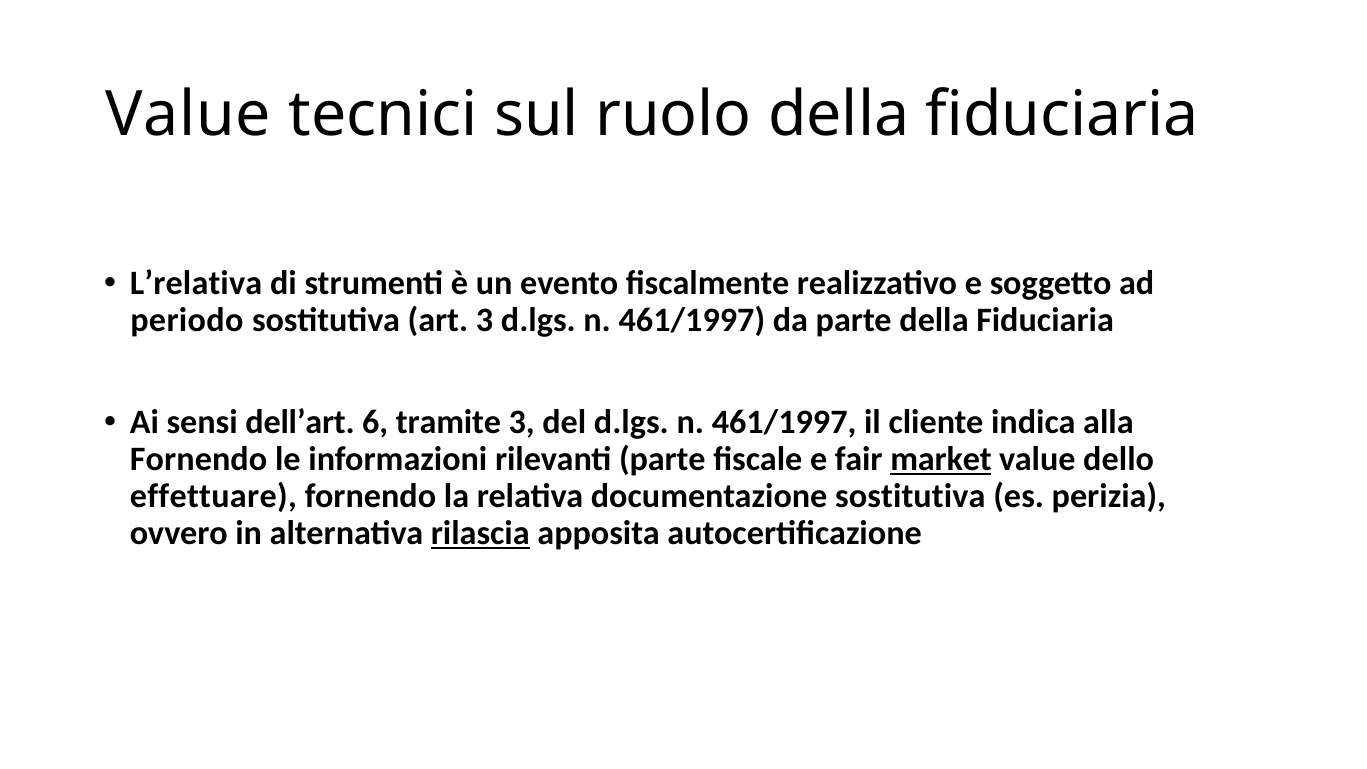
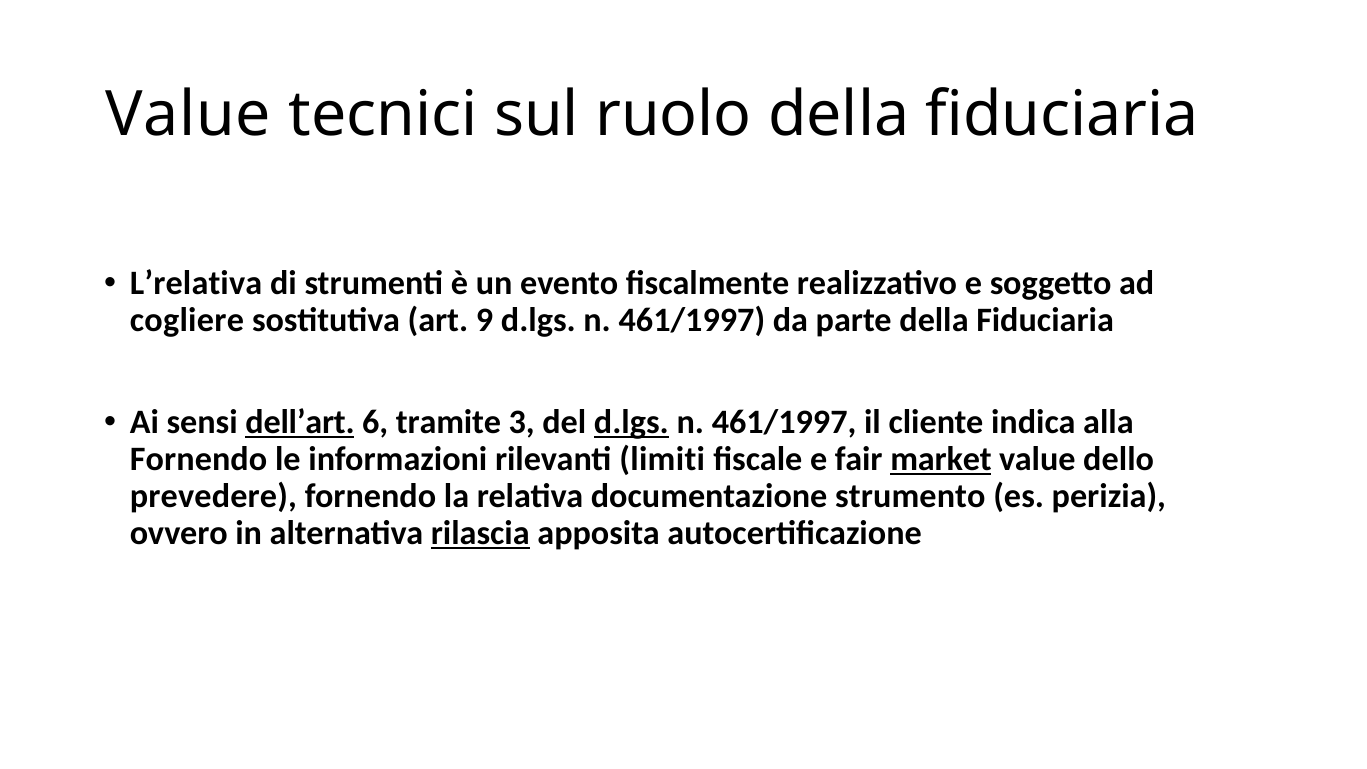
periodo: periodo -> cogliere
art 3: 3 -> 9
dell’art underline: none -> present
d.lgs at (631, 423) underline: none -> present
rilevanti parte: parte -> limiti
effettuare: effettuare -> prevedere
documentazione sostitutiva: sostitutiva -> strumento
